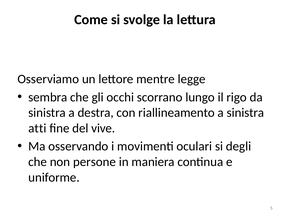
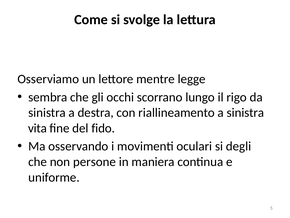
atti: atti -> vita
vive: vive -> fido
